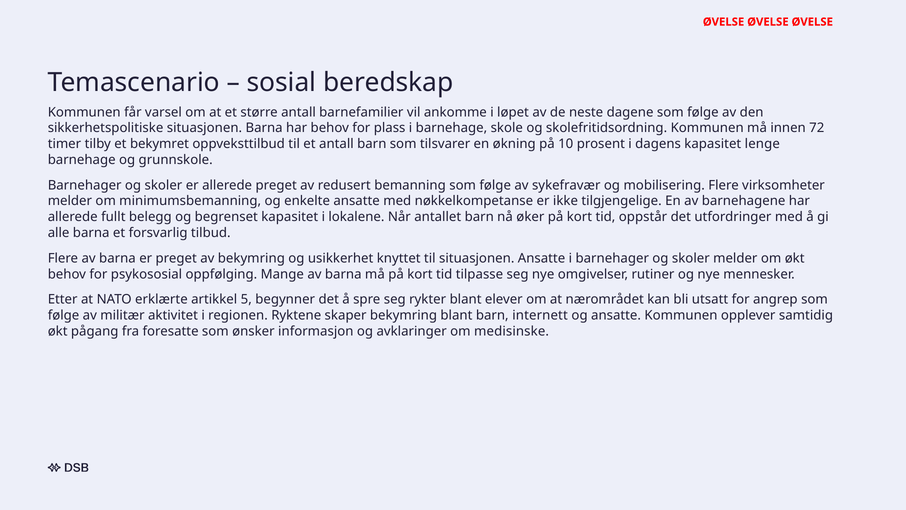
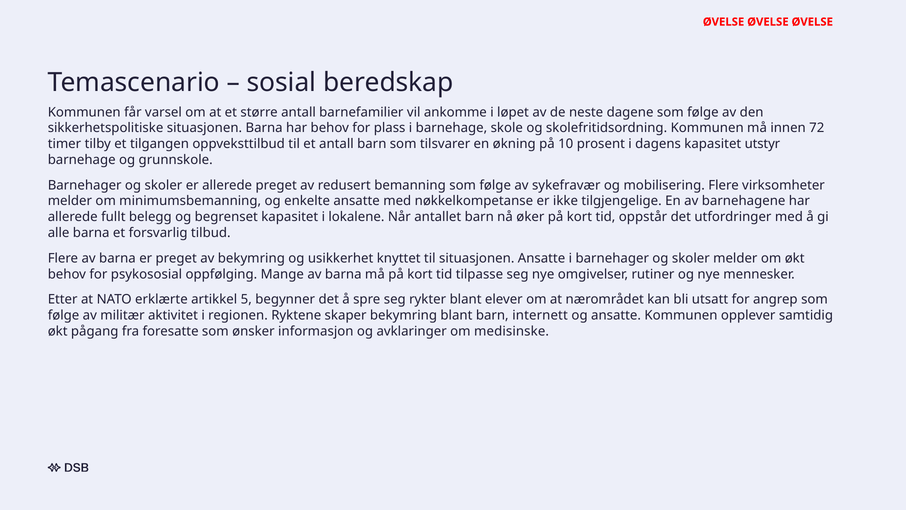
bekymret: bekymret -> tilgangen
lenge: lenge -> utstyr
